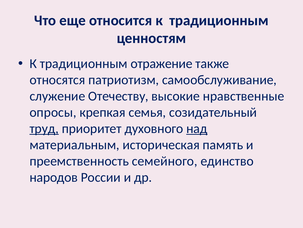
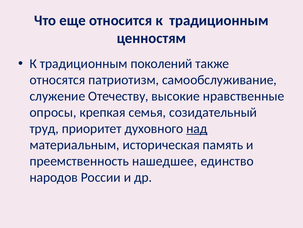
отражение: отражение -> поколений
труд underline: present -> none
семейного: семейного -> нашедшее
